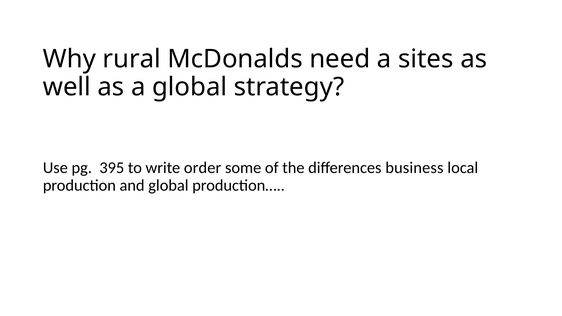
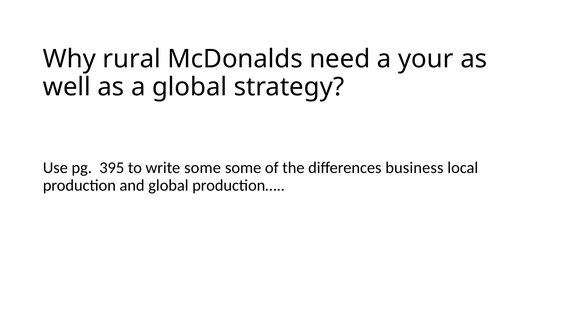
sites: sites -> your
write order: order -> some
